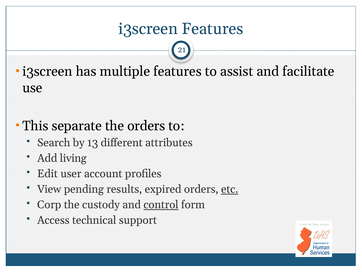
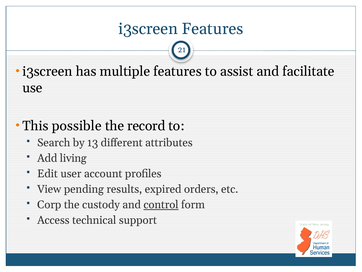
separate: separate -> possible
the orders: orders -> record
etc underline: present -> none
